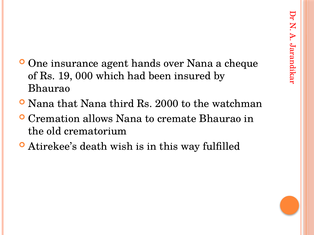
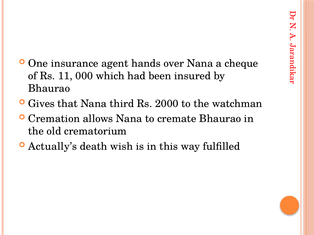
19: 19 -> 11
Nana at (41, 104): Nana -> Gives
Atirekee’s: Atirekee’s -> Actually’s
